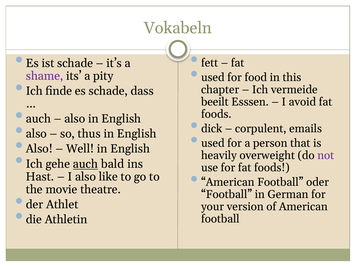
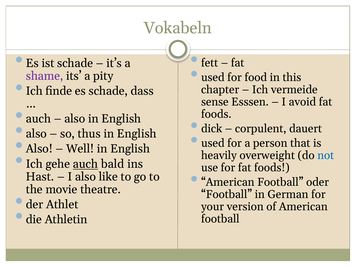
beeilt: beeilt -> sense
emails: emails -> dauert
not colour: purple -> blue
